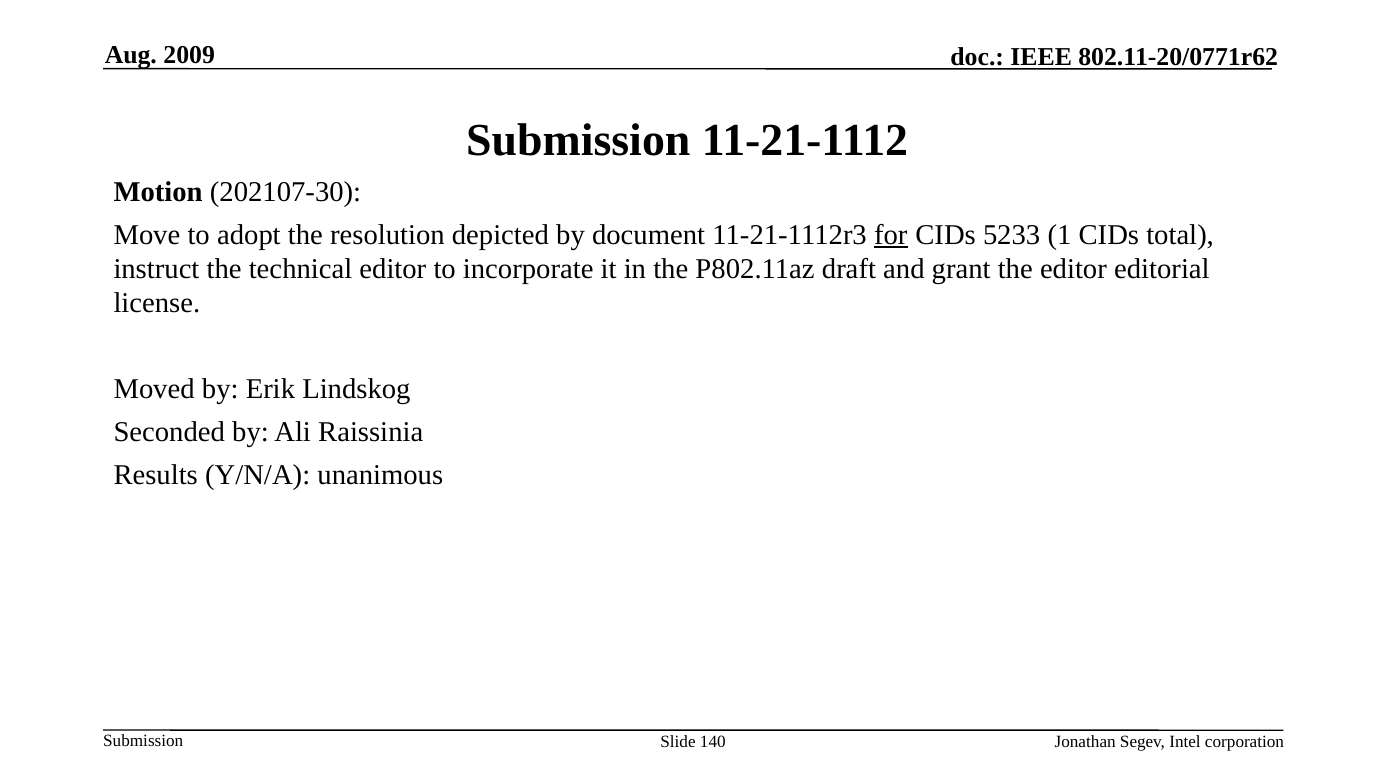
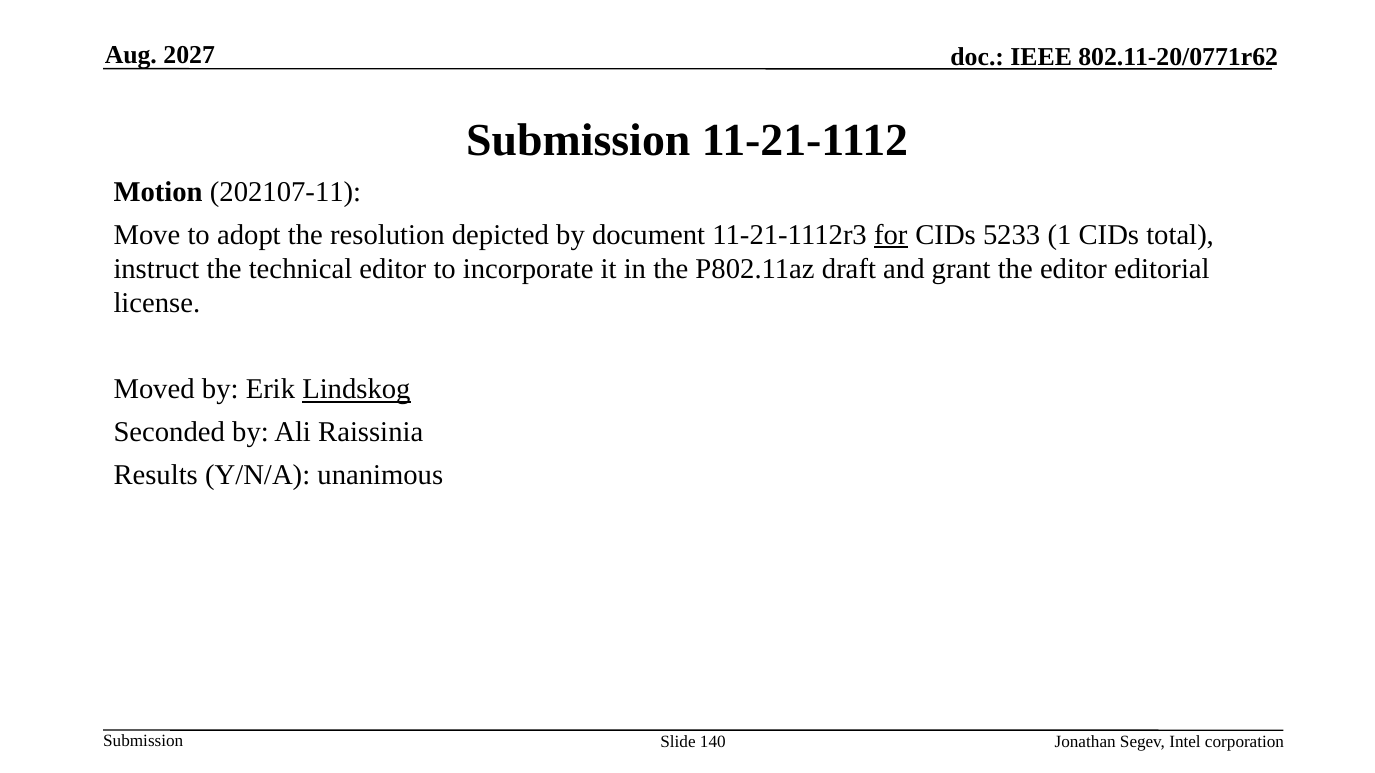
2009: 2009 -> 2027
202107-30: 202107-30 -> 202107-11
Lindskog underline: none -> present
